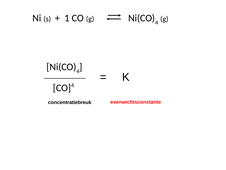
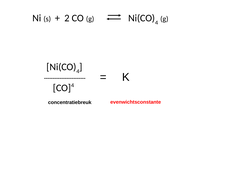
1: 1 -> 2
